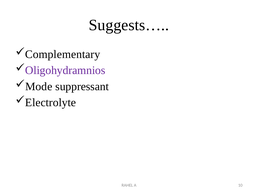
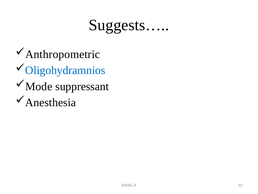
Complementary: Complementary -> Anthropometric
Oligohydramnios colour: purple -> blue
Electrolyte: Electrolyte -> Anesthesia
